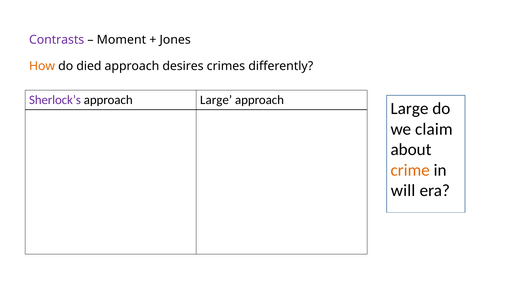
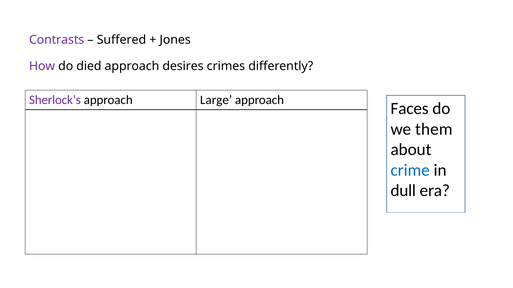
Moment: Moment -> Suffered
How colour: orange -> purple
Large at (409, 109): Large -> Faces
claim: claim -> them
crime colour: orange -> blue
will: will -> dull
